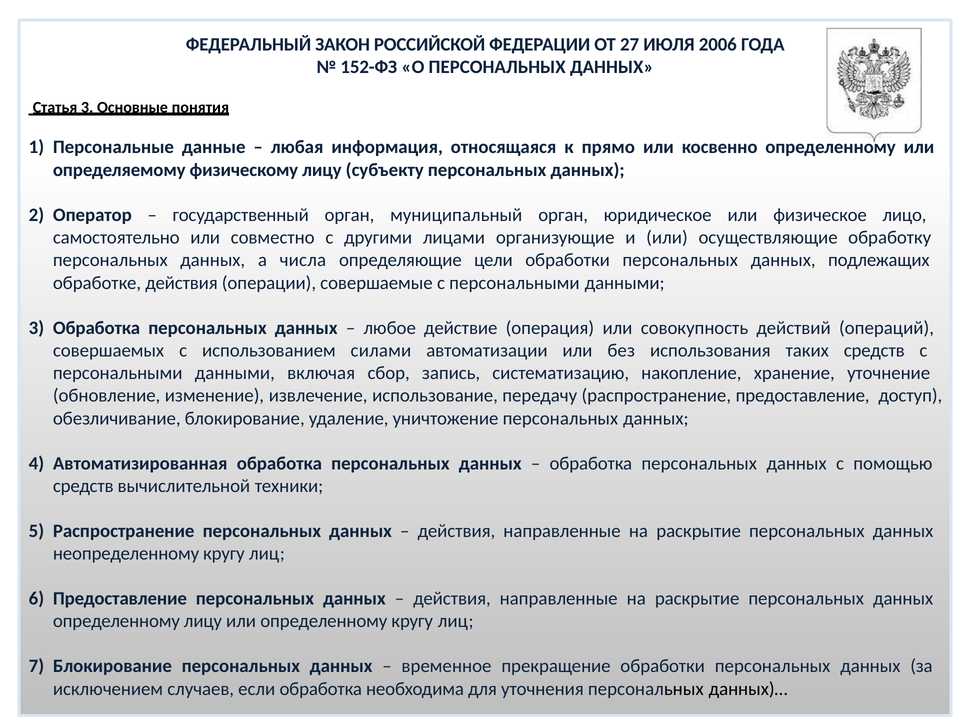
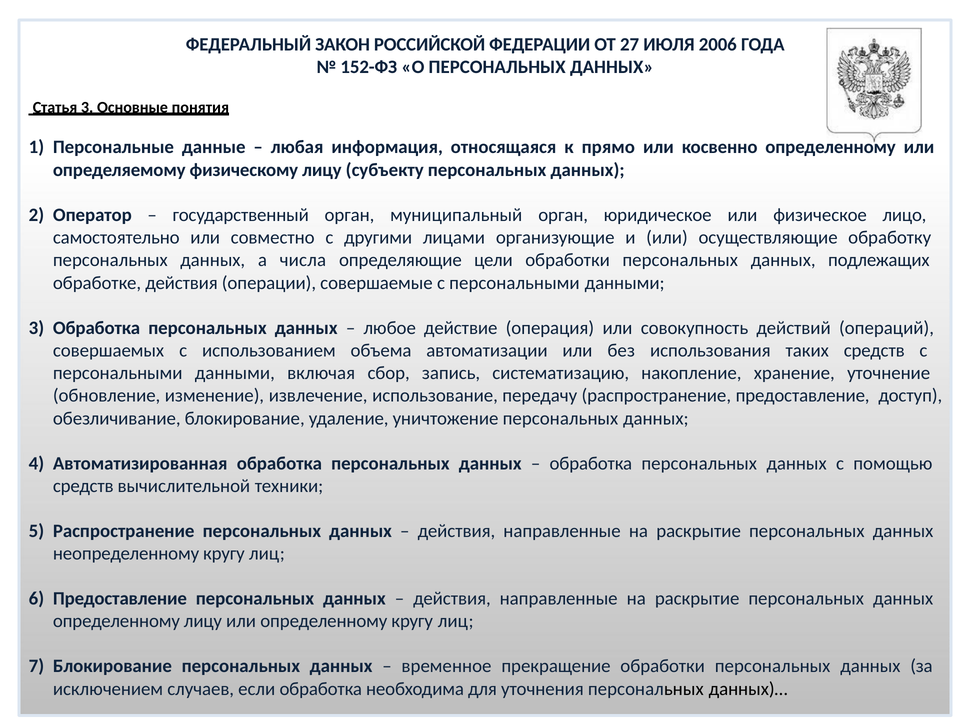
силами: силами -> объема
